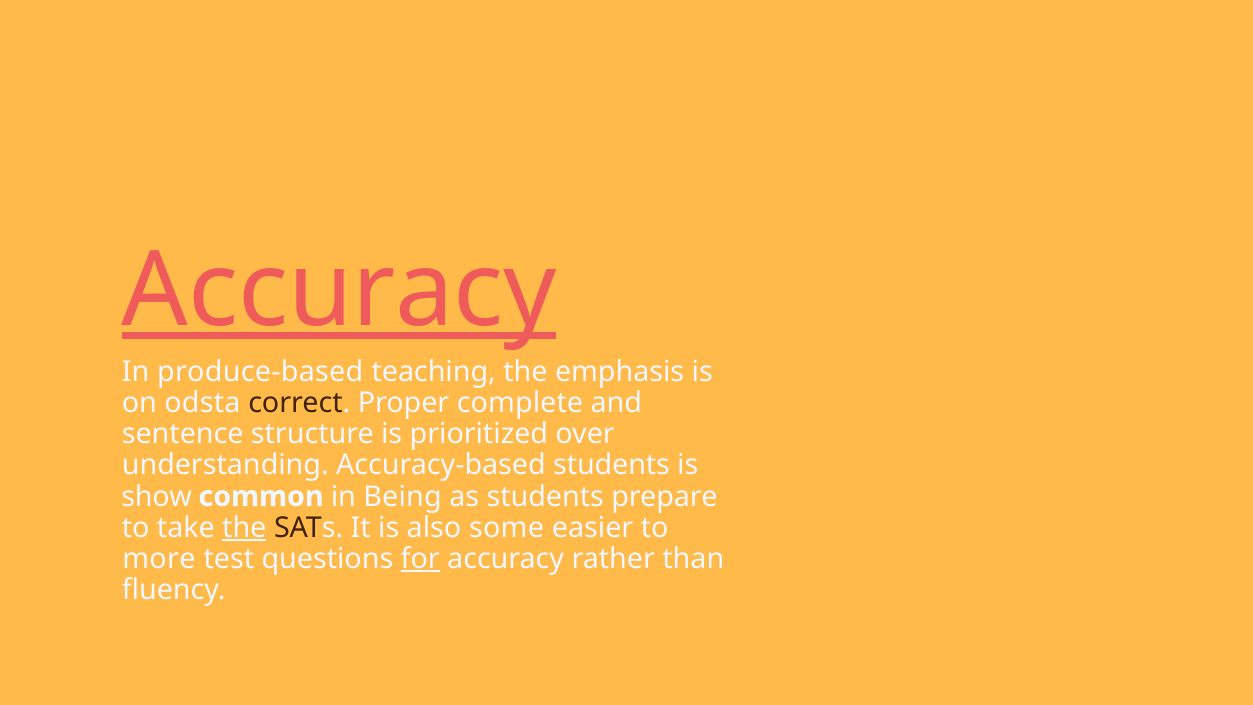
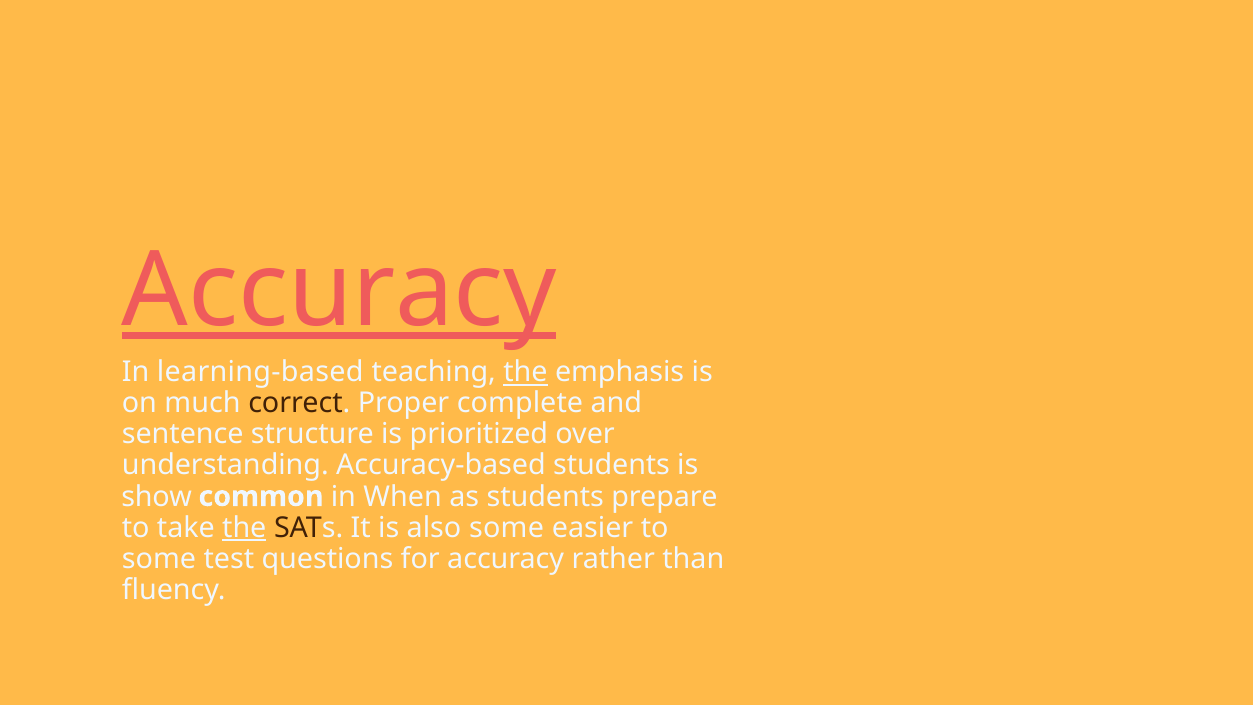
produce-based: produce-based -> learning-based
the at (525, 372) underline: none -> present
odsta: odsta -> much
Being: Being -> When
more at (159, 558): more -> some
for underline: present -> none
